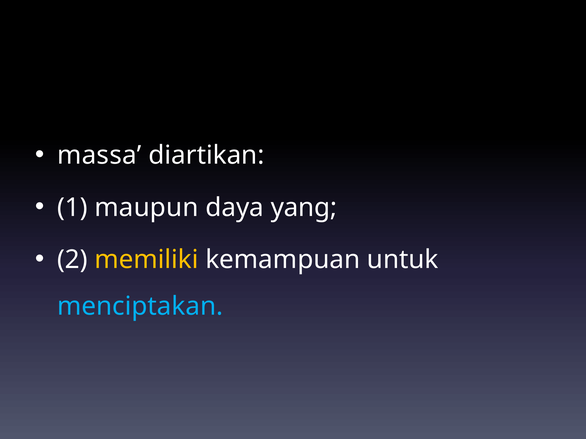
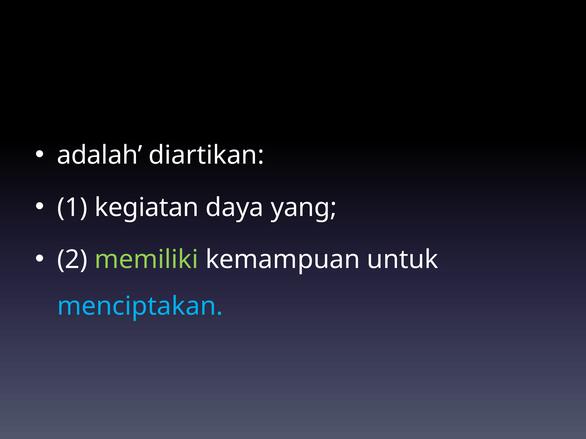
massa: massa -> adalah
maupun: maupun -> kegiatan
memiliki colour: yellow -> light green
